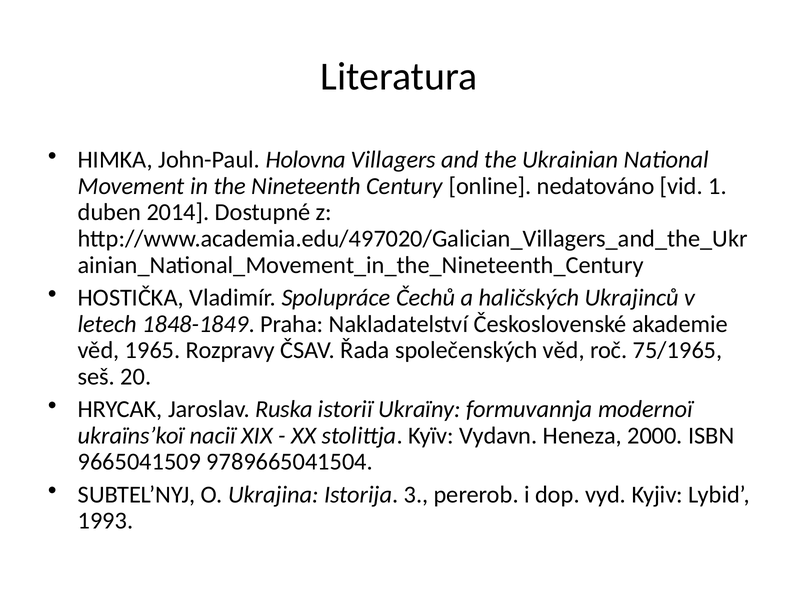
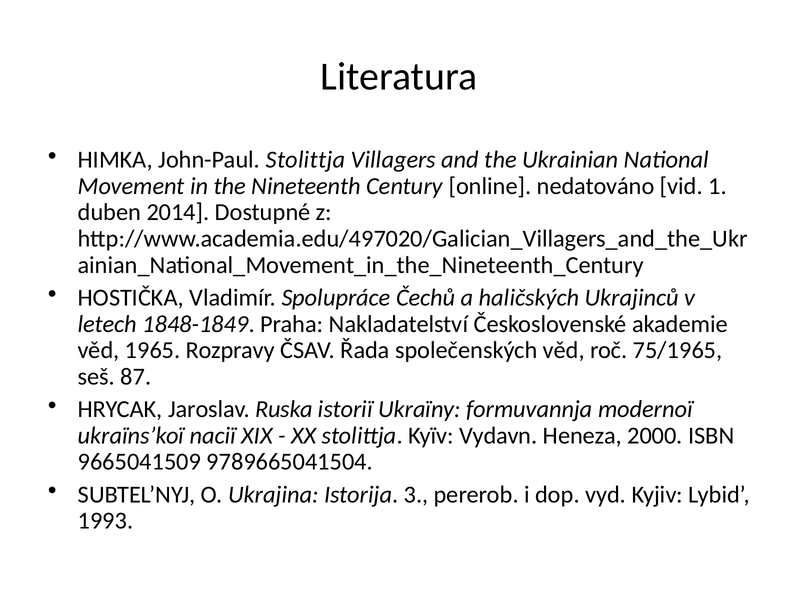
John-Paul Holovna: Holovna -> Stolittja
20: 20 -> 87
